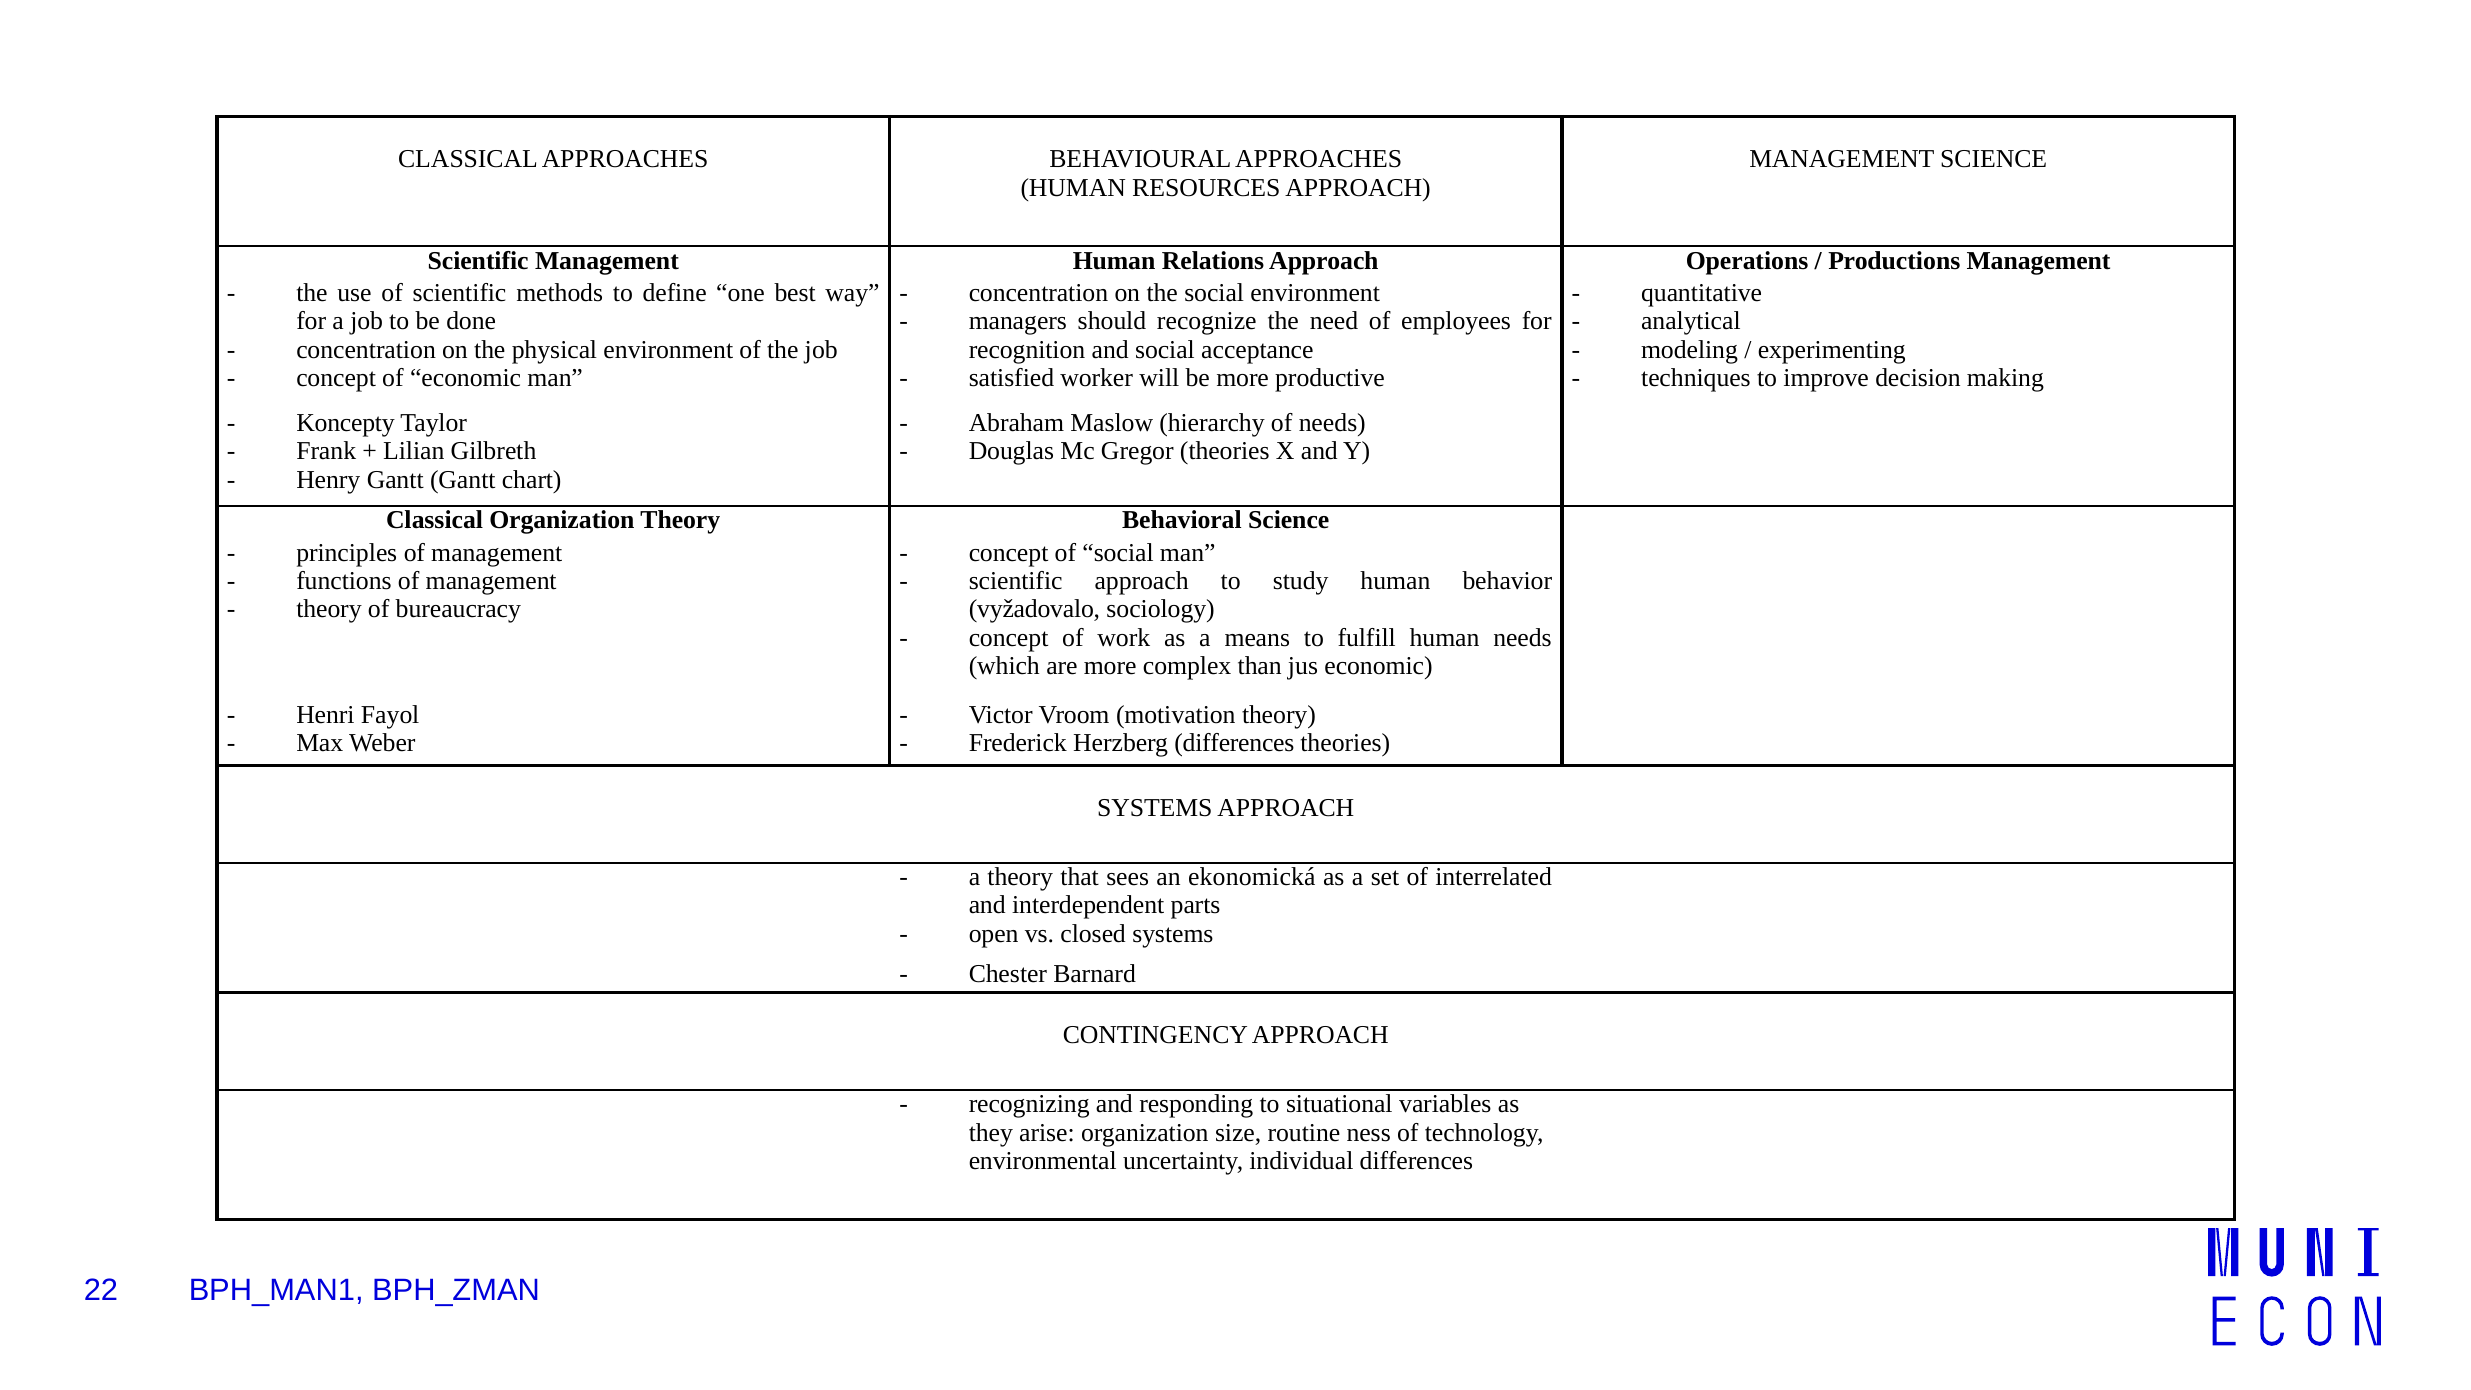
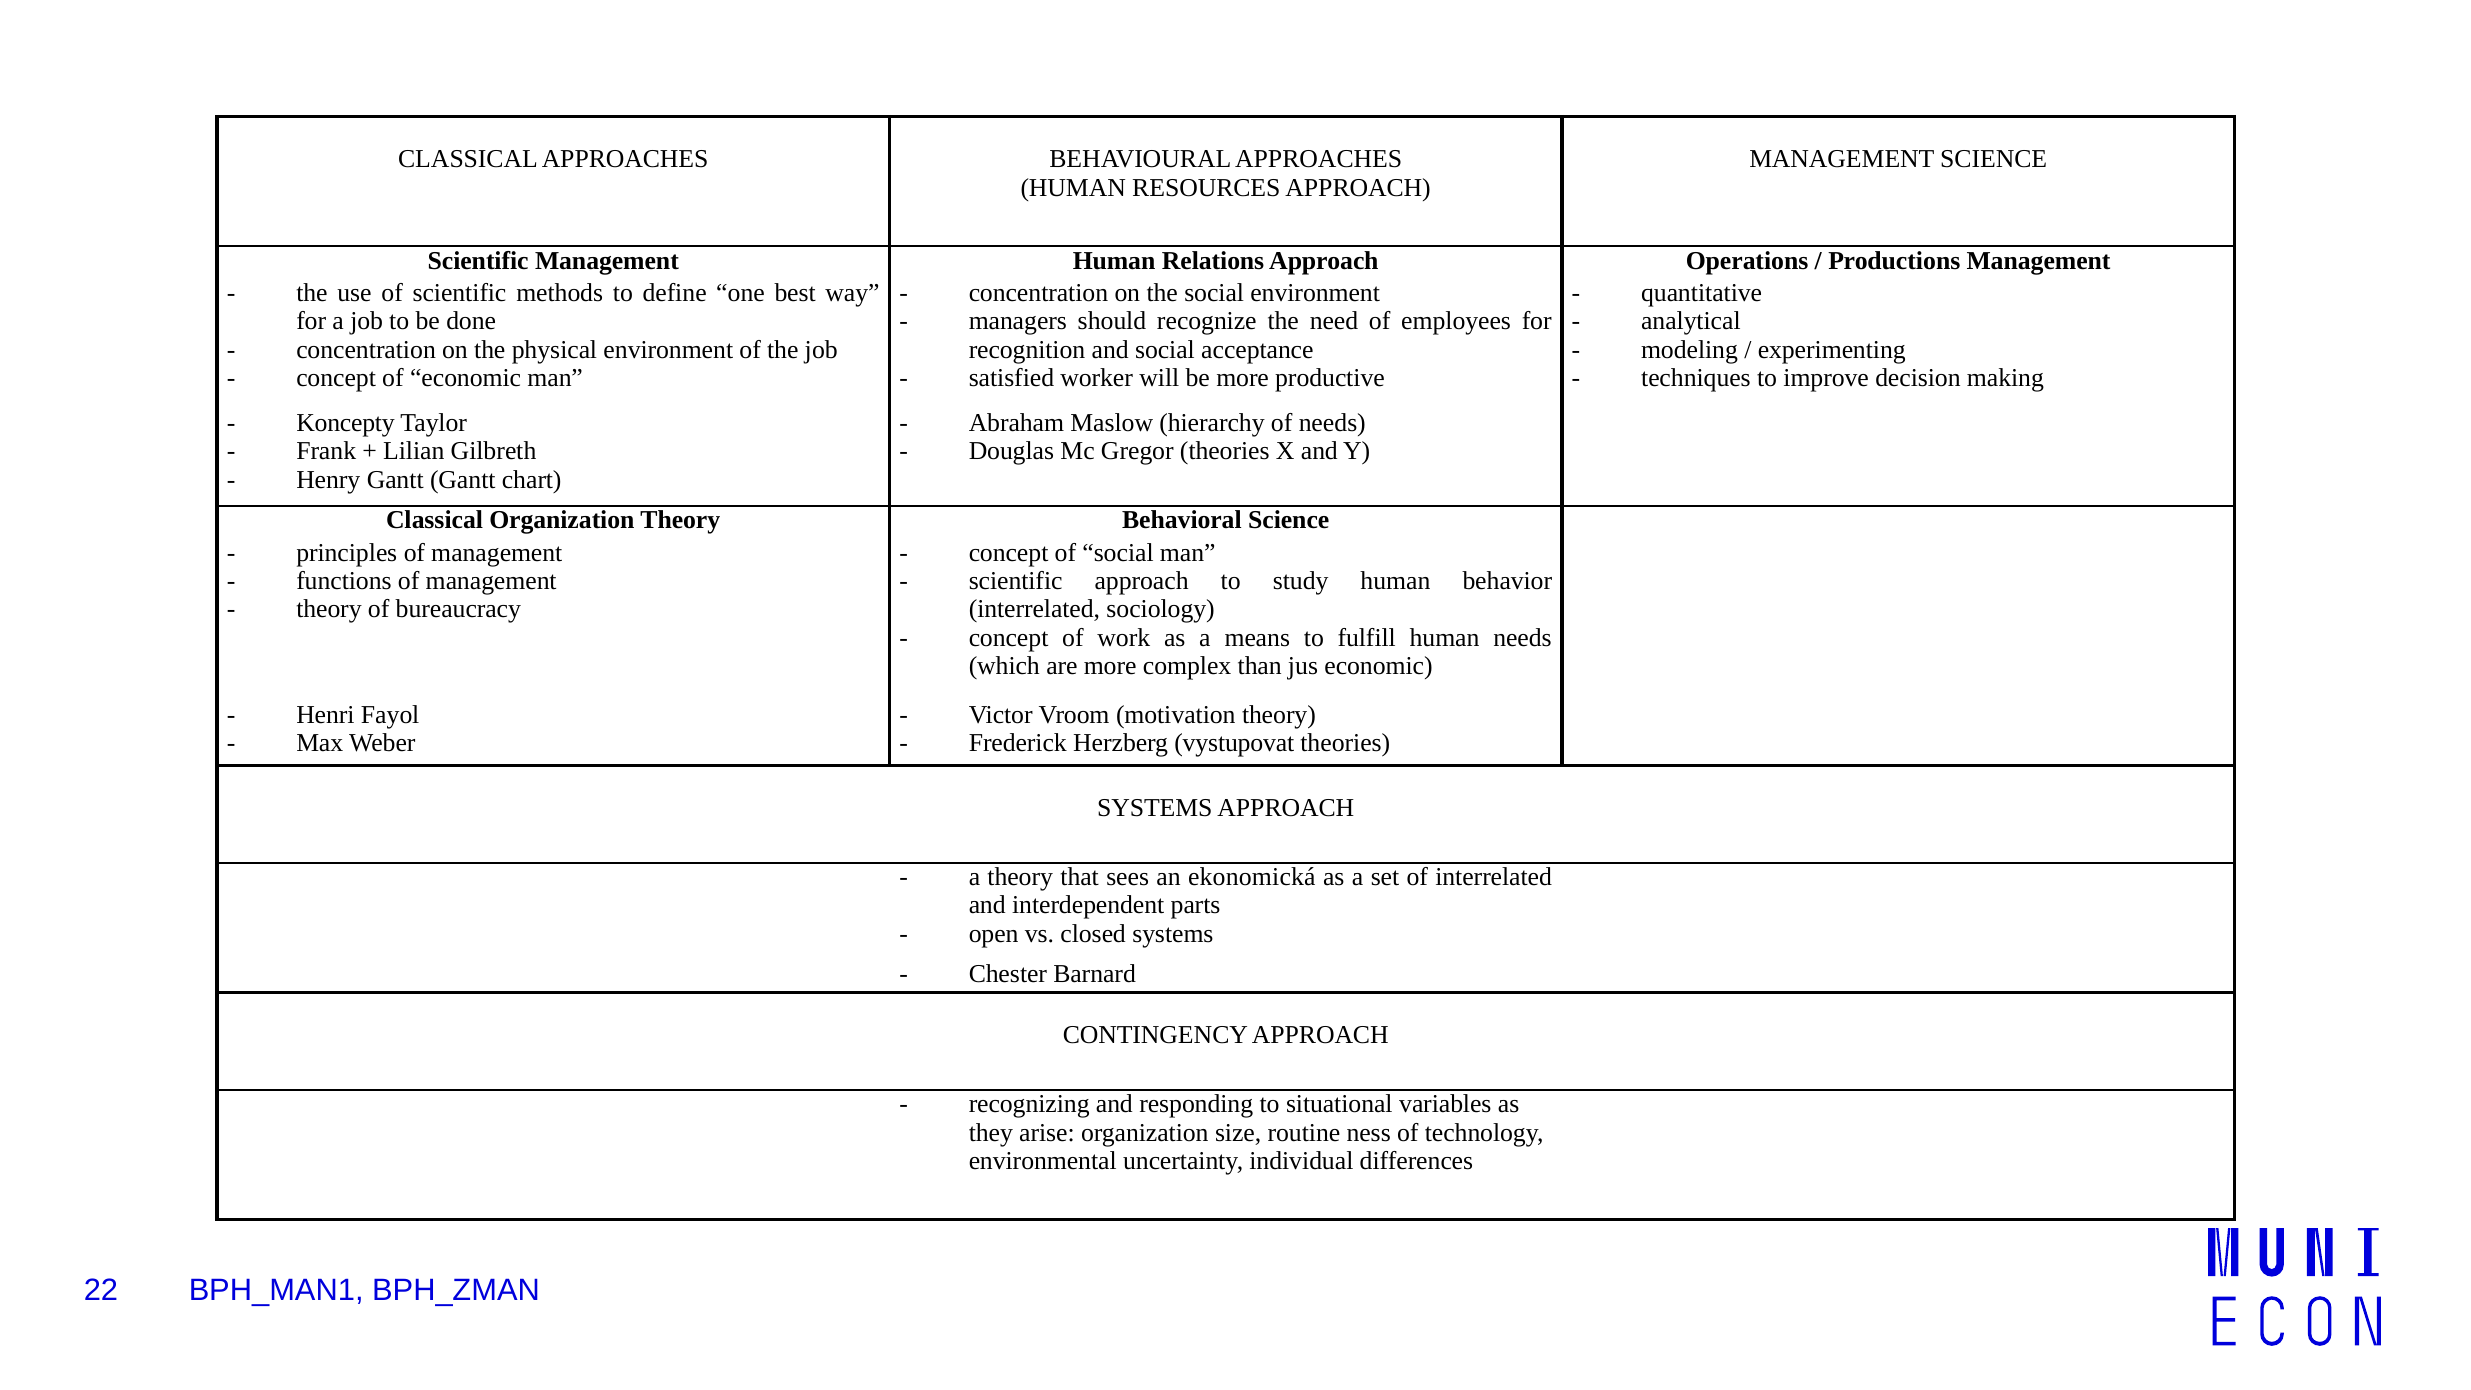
vyžadovalo at (1034, 609): vyžadovalo -> interrelated
Herzberg differences: differences -> vystupovat
